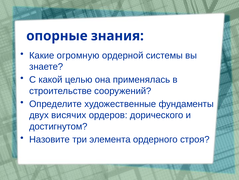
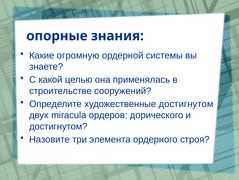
художественные фундаменты: фундаменты -> достигнутом
висячих: висячих -> miracula
